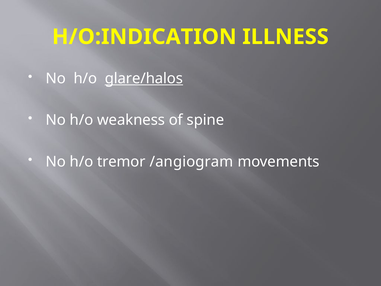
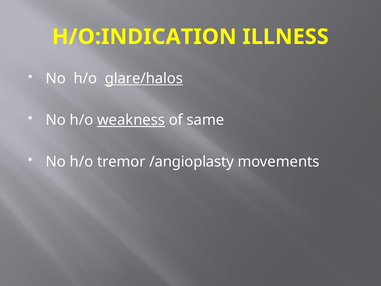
weakness underline: none -> present
spine: spine -> same
/angiogram: /angiogram -> /angioplasty
